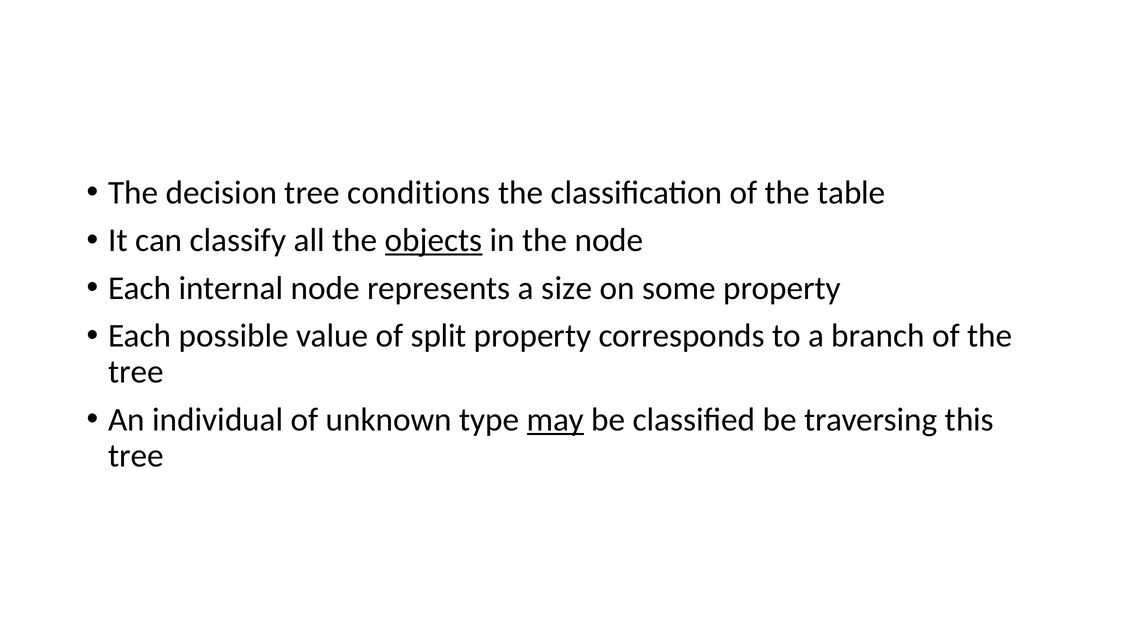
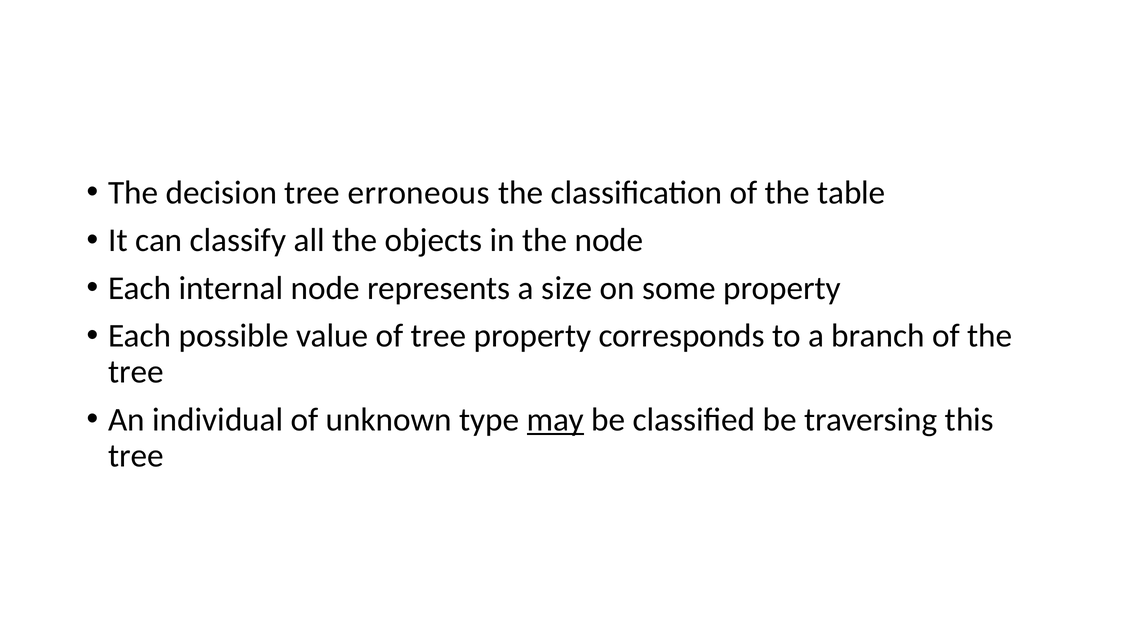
conditions: conditions -> erroneous
objects underline: present -> none
of split: split -> tree
